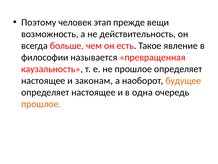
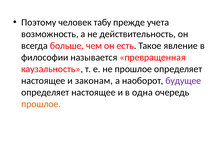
этап: этап -> табу
вещи: вещи -> учета
будущее colour: orange -> purple
